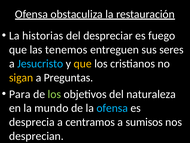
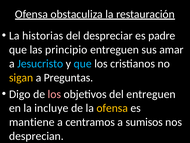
fuego: fuego -> padre
tenemos: tenemos -> principio
seres: seres -> amar
que at (83, 63) colour: yellow -> light blue
Para: Para -> Digo
los at (54, 94) colour: light green -> pink
del naturaleza: naturaleza -> entreguen
mundo: mundo -> incluye
ofensa at (112, 108) colour: light blue -> yellow
desprecia: desprecia -> mantiene
